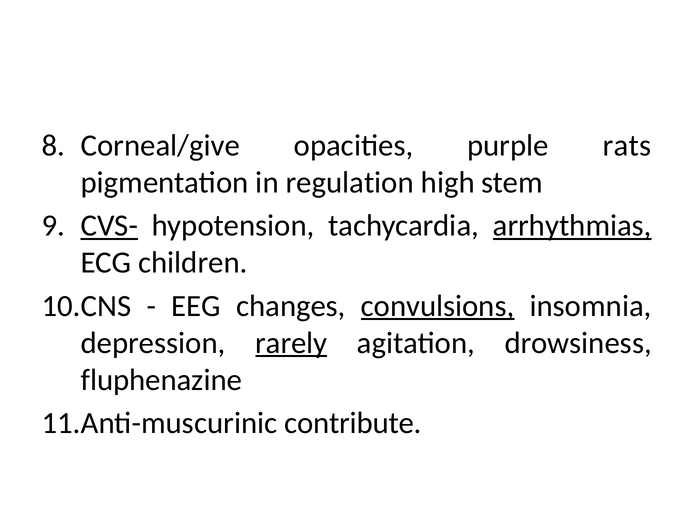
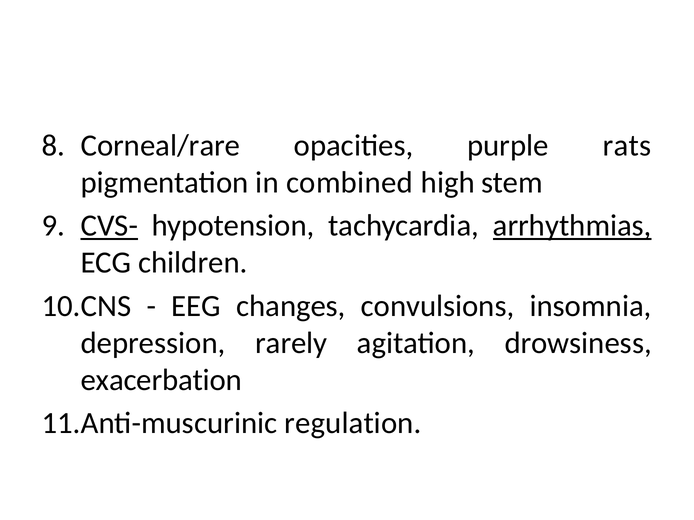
Corneal/give: Corneal/give -> Corneal/rare
regulation: regulation -> combined
convulsions underline: present -> none
rarely underline: present -> none
fluphenazine: fluphenazine -> exacerbation
contribute: contribute -> regulation
